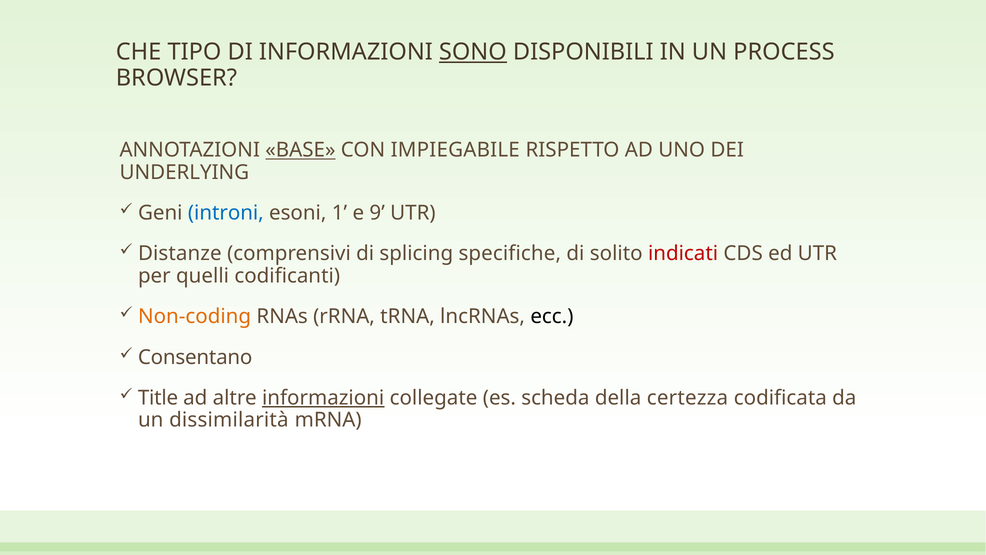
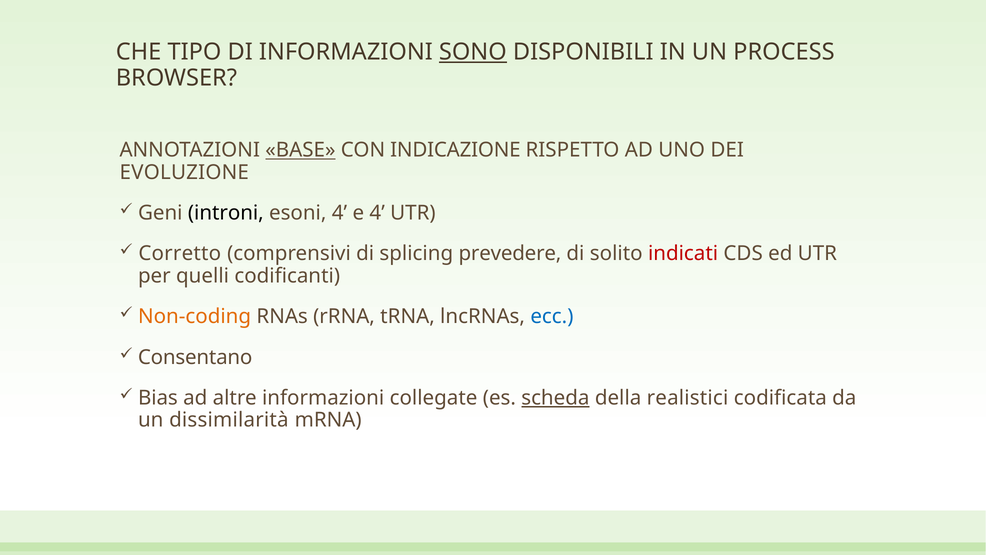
IMPIEGABILE: IMPIEGABILE -> INDICAZIONE
UNDERLYING: UNDERLYING -> EVOLUZIONE
introni colour: blue -> black
esoni 1: 1 -> 4
e 9: 9 -> 4
Distanze: Distanze -> Corretto
specifiche: specifiche -> prevedere
ecc colour: black -> blue
Title: Title -> Bias
informazioni at (323, 398) underline: present -> none
scheda underline: none -> present
certezza: certezza -> realistici
